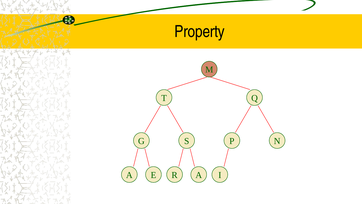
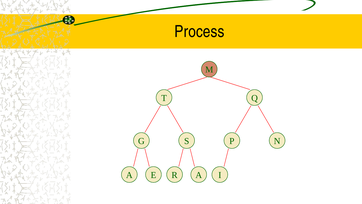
Property: Property -> Process
